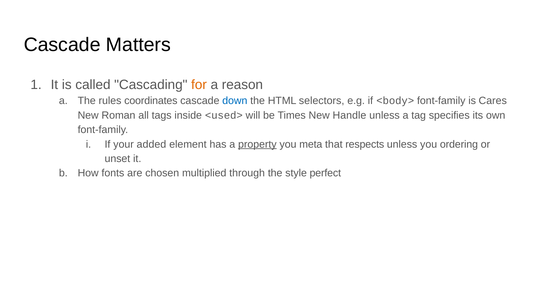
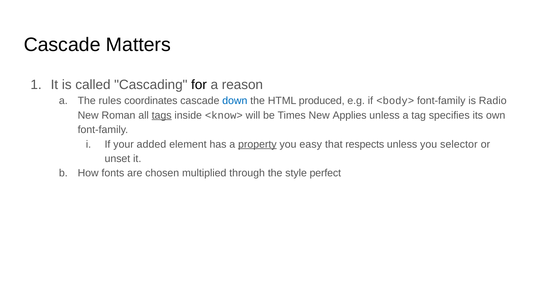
for colour: orange -> black
selectors: selectors -> produced
Cares: Cares -> Radio
tags underline: none -> present
<used>: <used> -> <know>
Handle: Handle -> Applies
meta: meta -> easy
ordering: ordering -> selector
